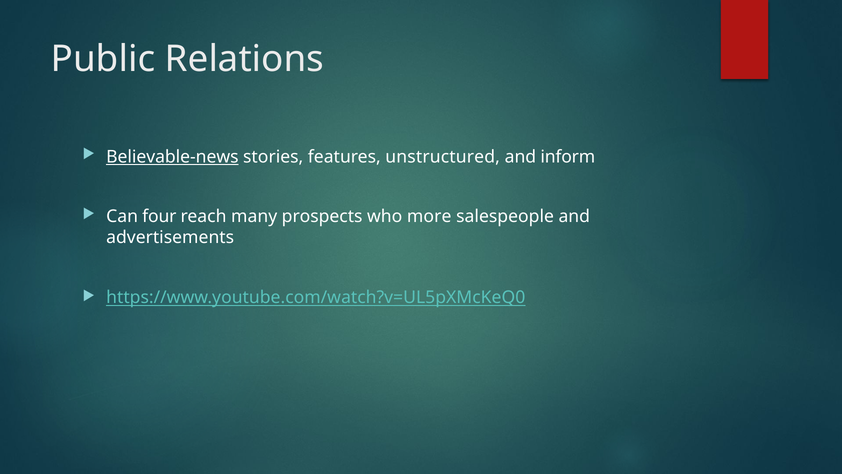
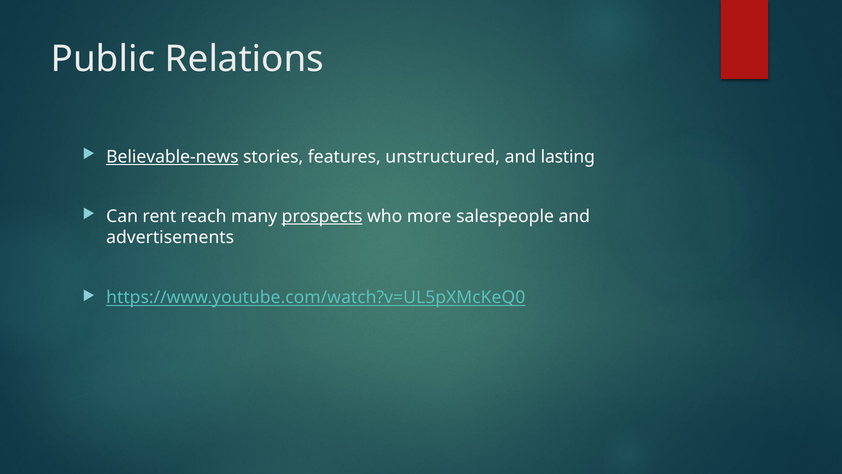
inform: inform -> lasting
four: four -> rent
prospects underline: none -> present
